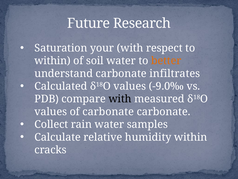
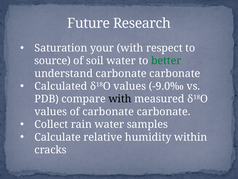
within at (53, 61): within -> source
better colour: orange -> green
understand carbonate infiltrates: infiltrates -> carbonate
